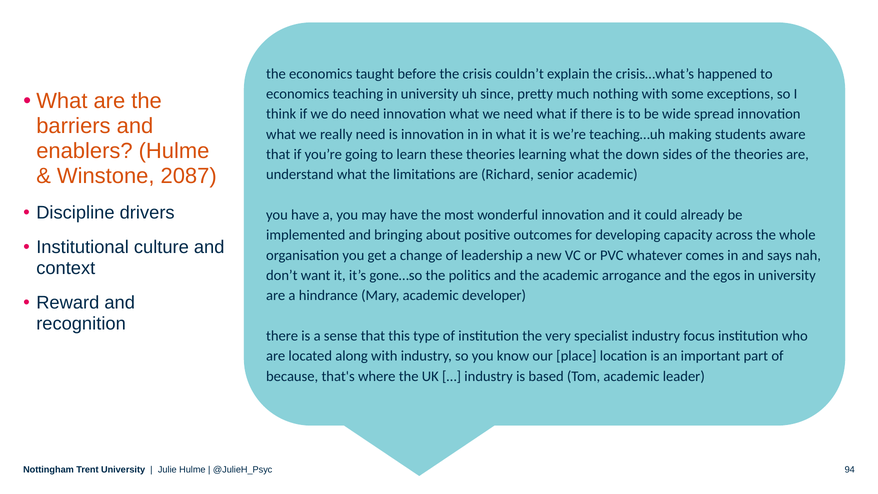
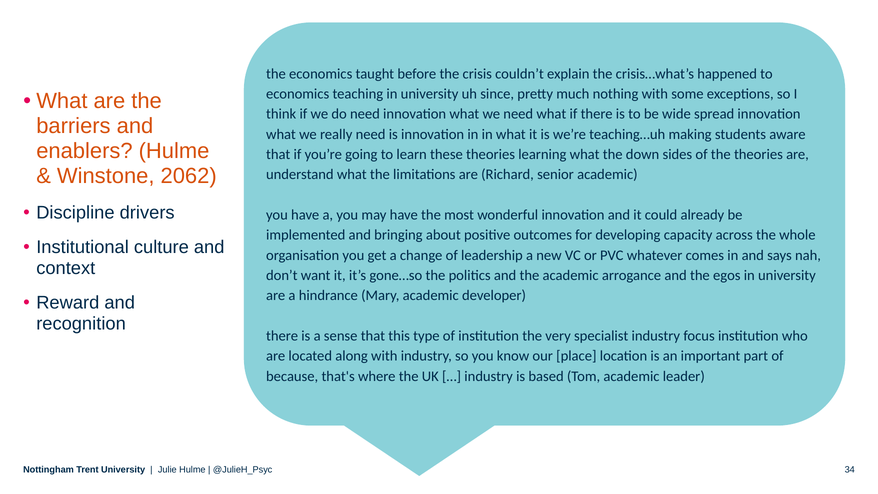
2087: 2087 -> 2062
94: 94 -> 34
